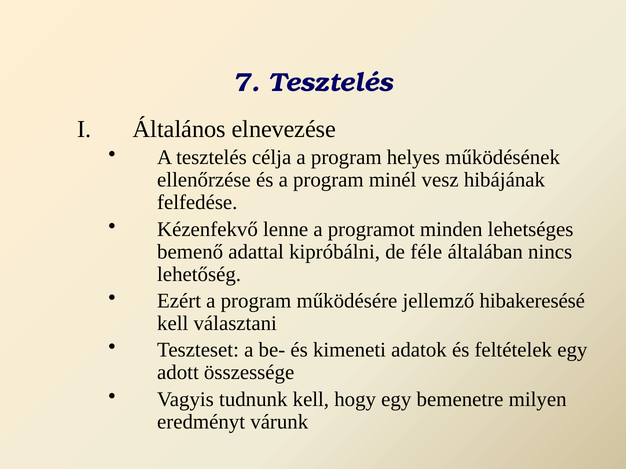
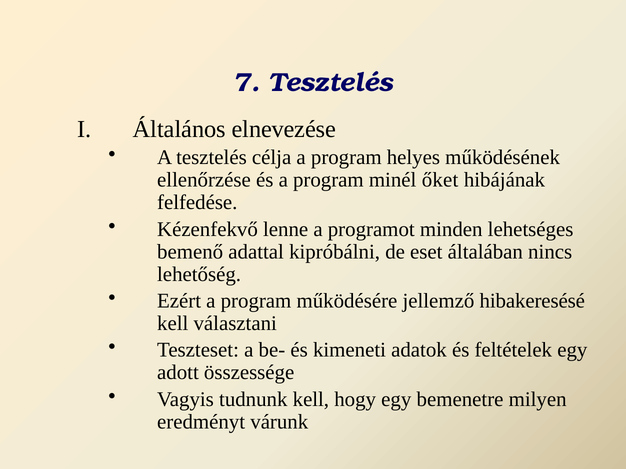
vesz: vesz -> őket
féle: féle -> eset
